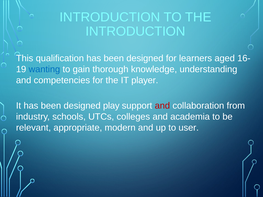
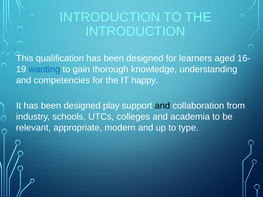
player: player -> happy
and at (162, 106) colour: red -> black
user: user -> type
